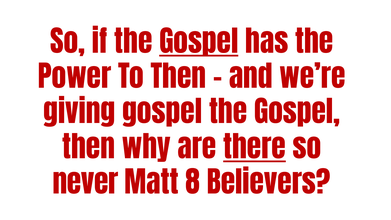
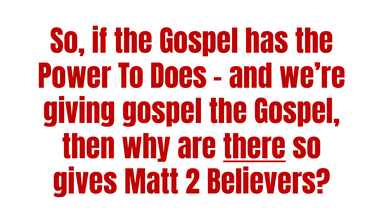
Gospel at (199, 43) underline: present -> none
To Then: Then -> Does
never: never -> gives
8: 8 -> 2
